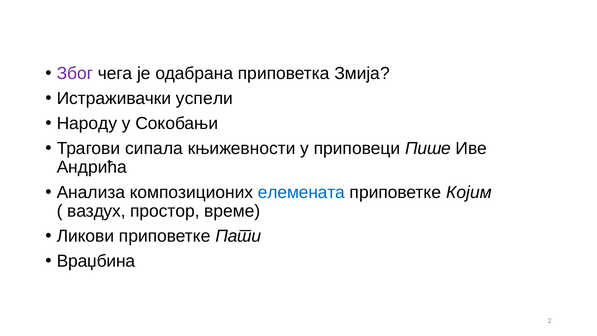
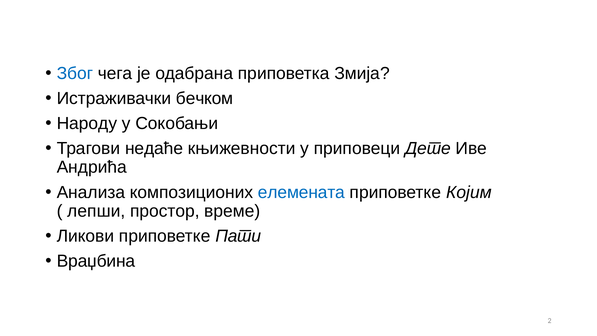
Због colour: purple -> blue
успели: успели -> бечком
сипала: сипала -> недаће
Пише: Пише -> Дете
ваздух: ваздух -> лепши
